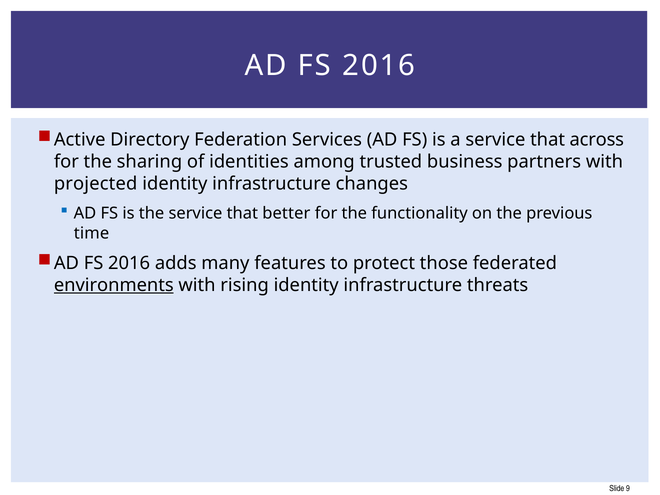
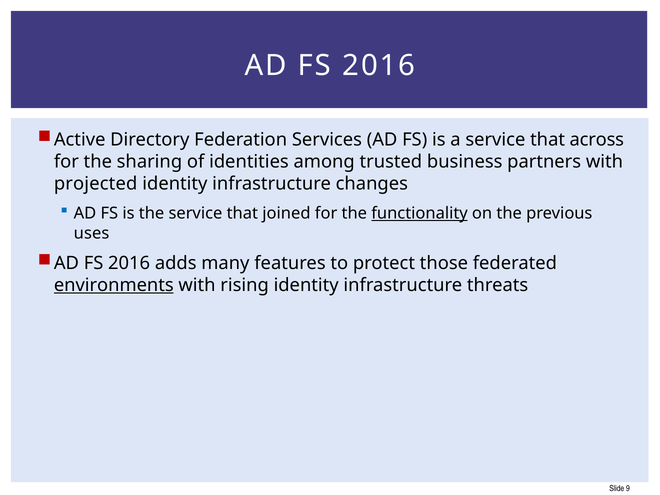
better: better -> joined
functionality underline: none -> present
time: time -> uses
